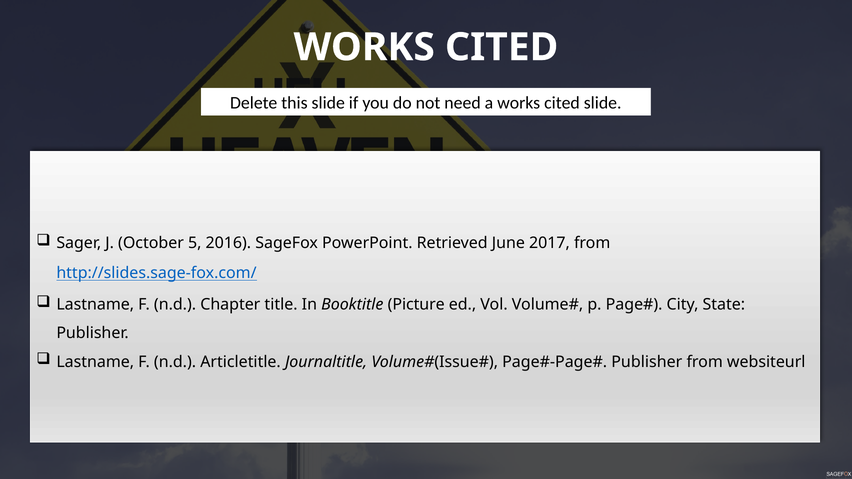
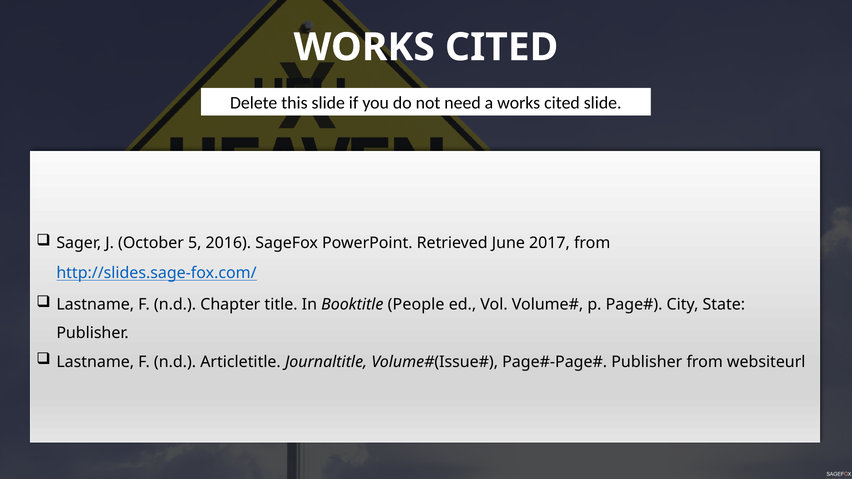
Picture: Picture -> People
